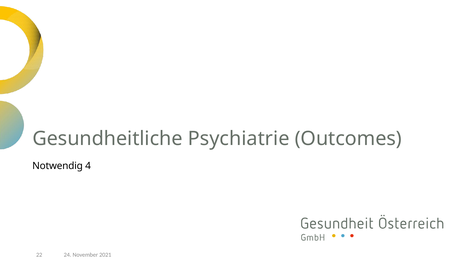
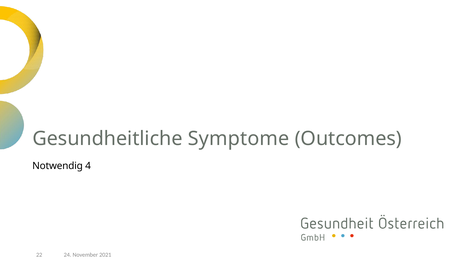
Psychiatrie: Psychiatrie -> Symptome
